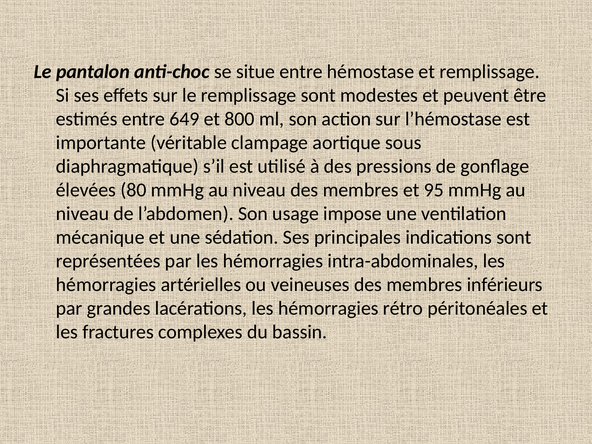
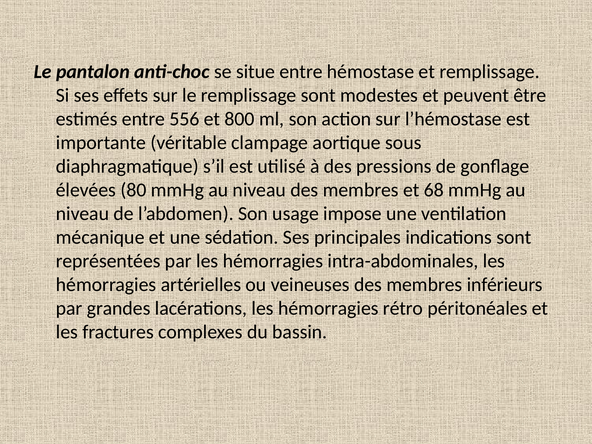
649: 649 -> 556
95: 95 -> 68
